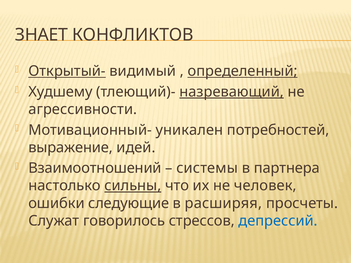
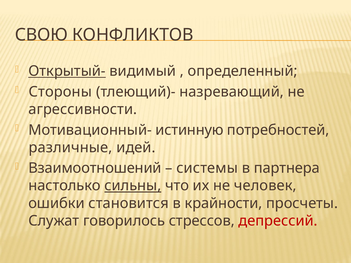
ЗНАЕТ: ЗНАЕТ -> СВОЮ
определенный underline: present -> none
Худшему: Худшему -> Стороны
назревающий underline: present -> none
уникален: уникален -> истинную
выражение: выражение -> различные
следующие: следующие -> становится
расширяя: расширяя -> крайности
депрессий colour: blue -> red
